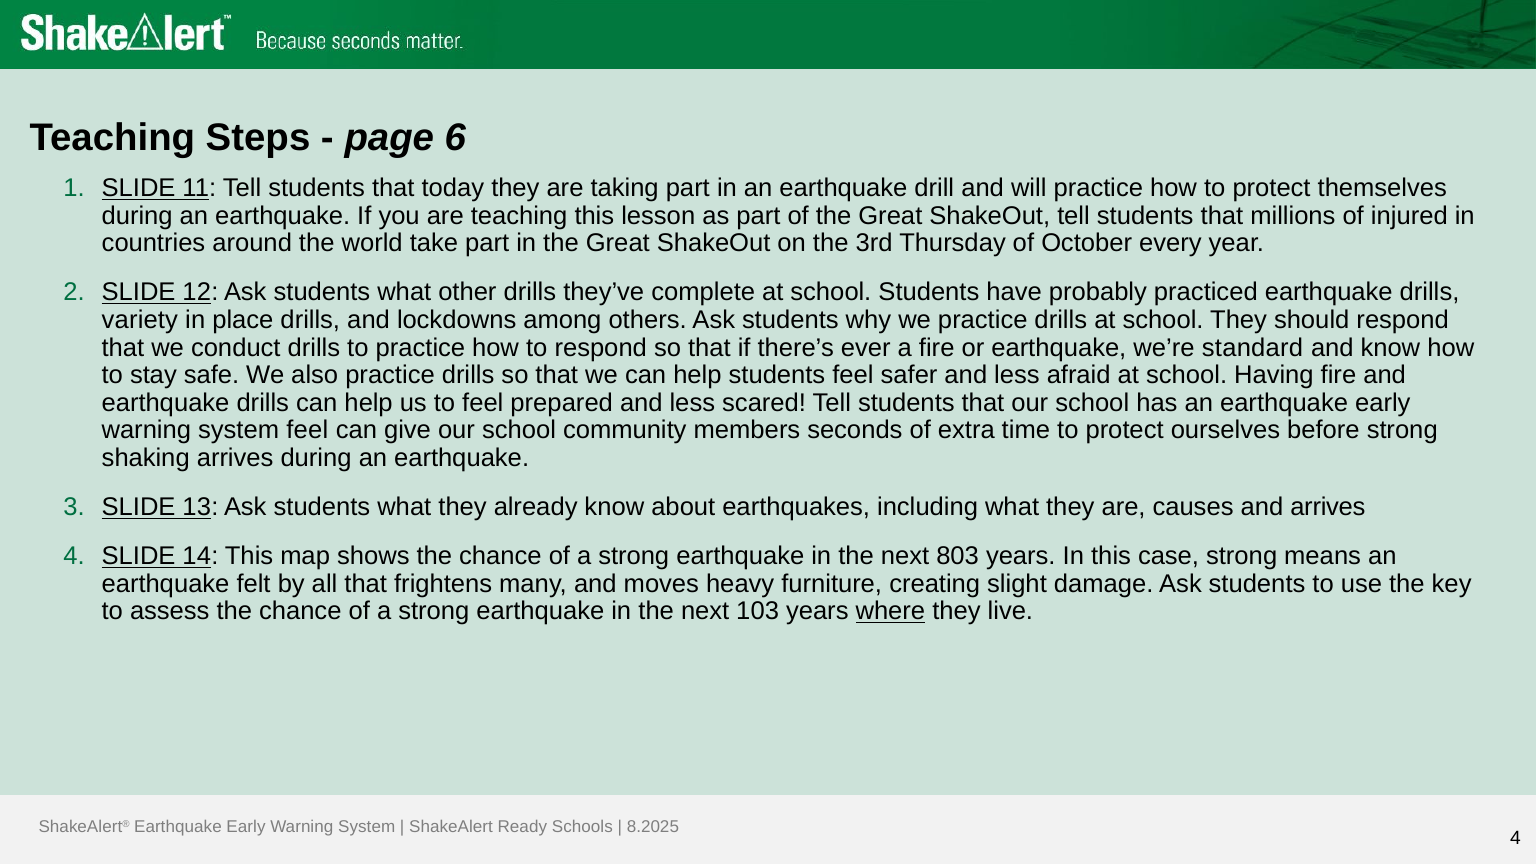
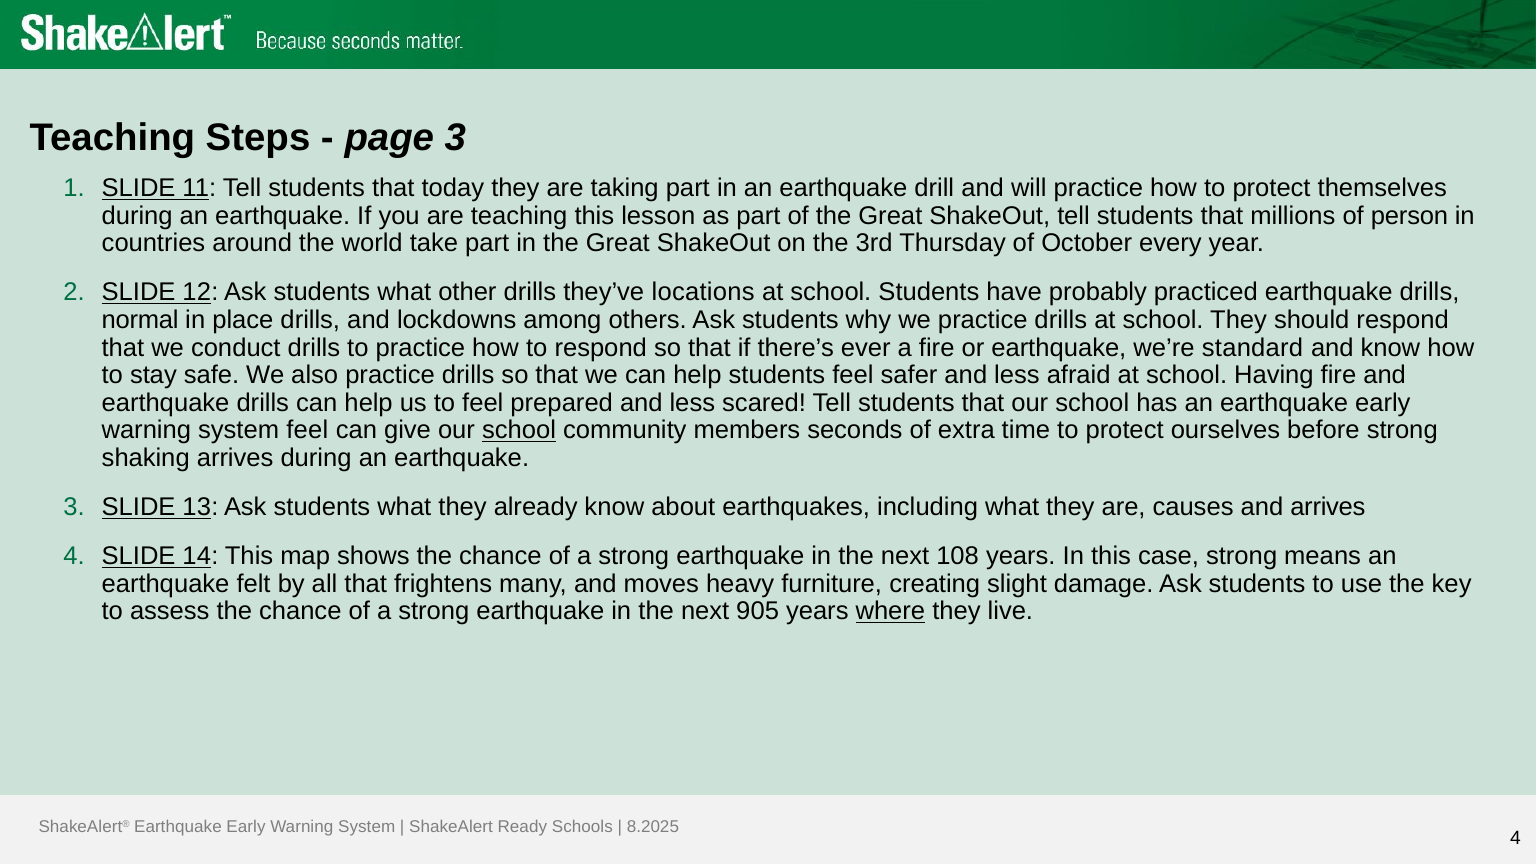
page 6: 6 -> 3
injured: injured -> person
complete: complete -> locations
variety: variety -> normal
school at (519, 431) underline: none -> present
803: 803 -> 108
103: 103 -> 905
